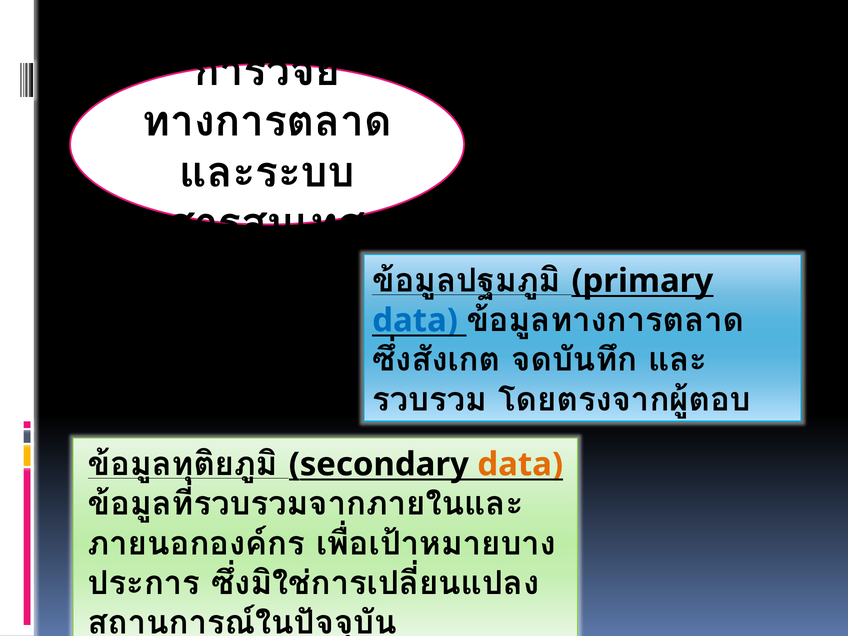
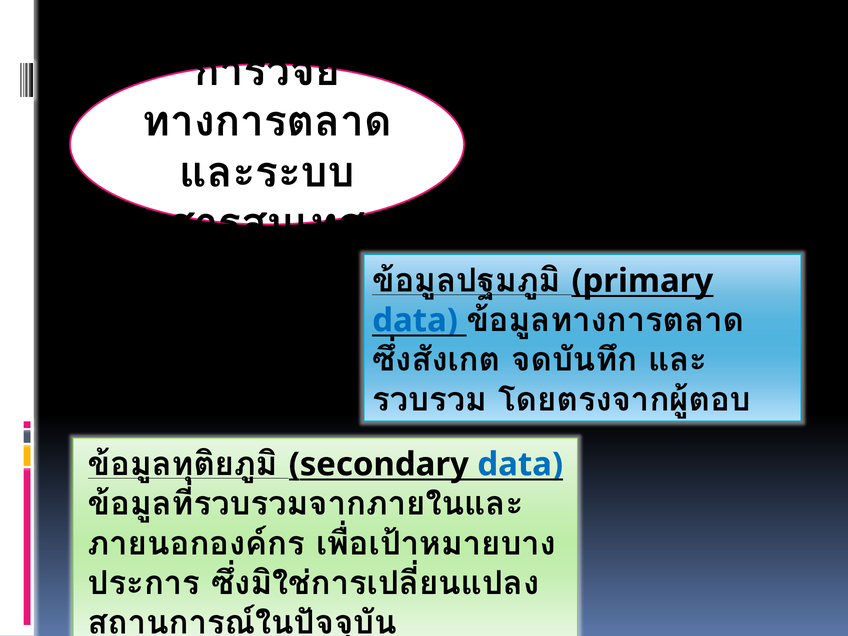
data at (520, 464) colour: orange -> blue
